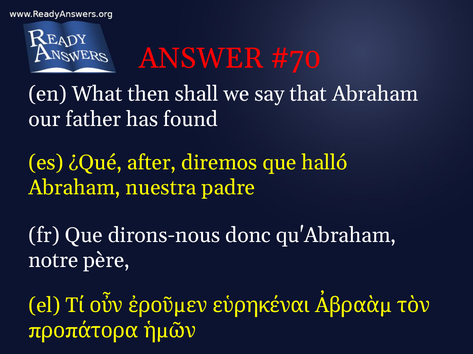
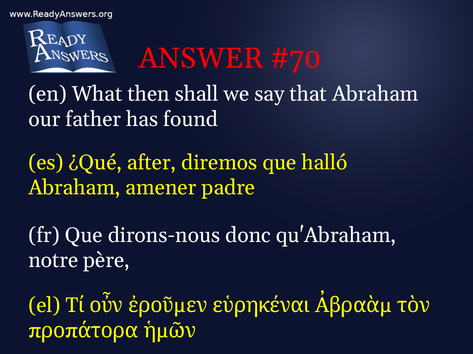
nuestra: nuestra -> amener
